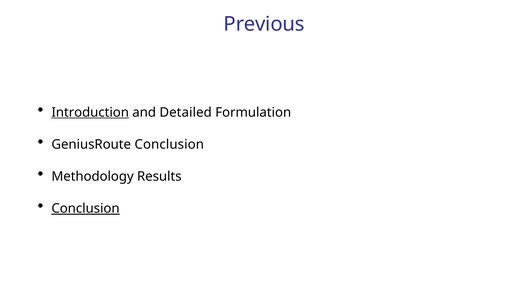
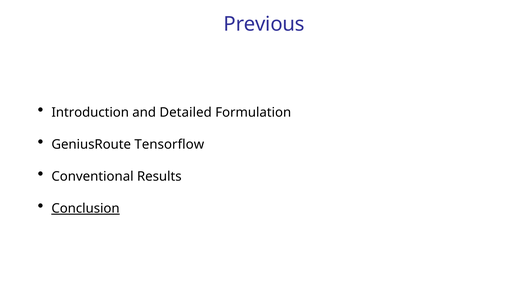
Introduction underline: present -> none
GeniusRoute Conclusion: Conclusion -> Tensorflow
Methodology: Methodology -> Conventional
